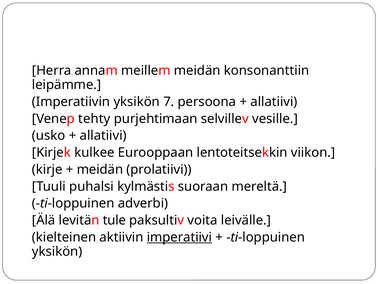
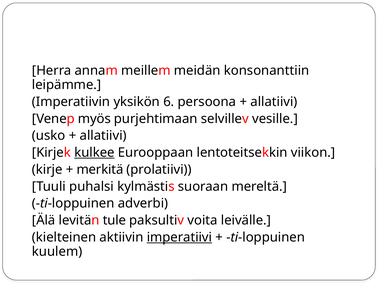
7: 7 -> 6
tehty: tehty -> myös
kulkee underline: none -> present
meidän at (100, 169): meidän -> merkitä
yksikön at (57, 251): yksikön -> kuulem
